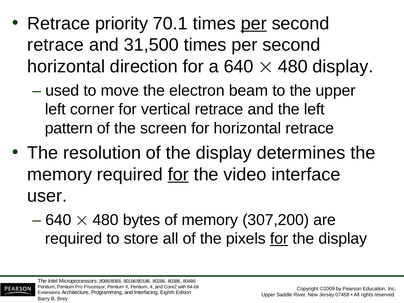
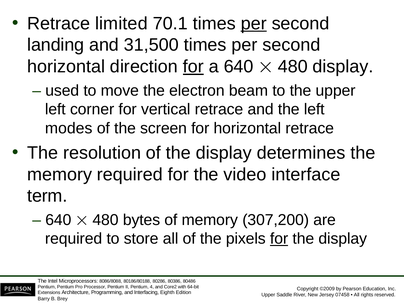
priority: priority -> limited
retrace at (56, 45): retrace -> landing
for at (193, 67) underline: none -> present
pattern: pattern -> modes
for at (178, 174) underline: present -> none
user: user -> term
